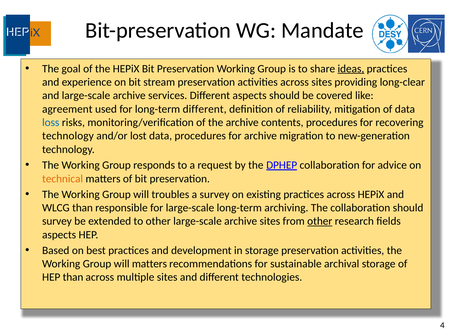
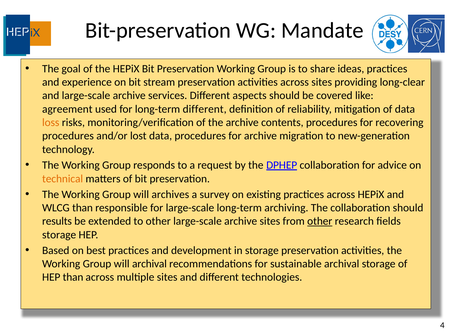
ideas underline: present -> none
loss colour: blue -> orange
technology at (68, 136): technology -> procedures
troubles: troubles -> archives
survey at (57, 222): survey -> results
aspects at (59, 235): aspects -> storage
will matters: matters -> archival
